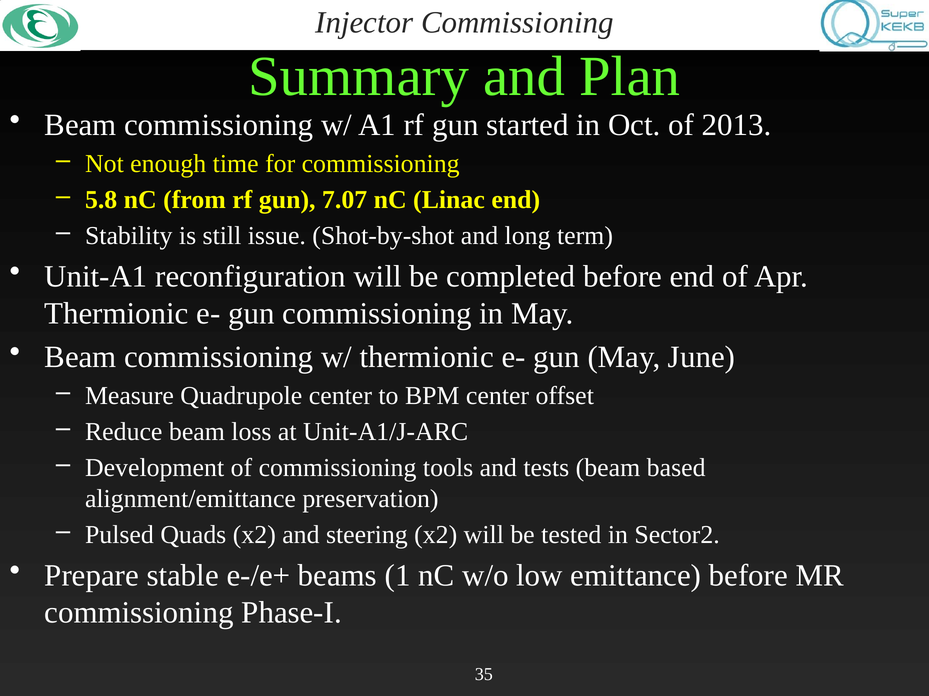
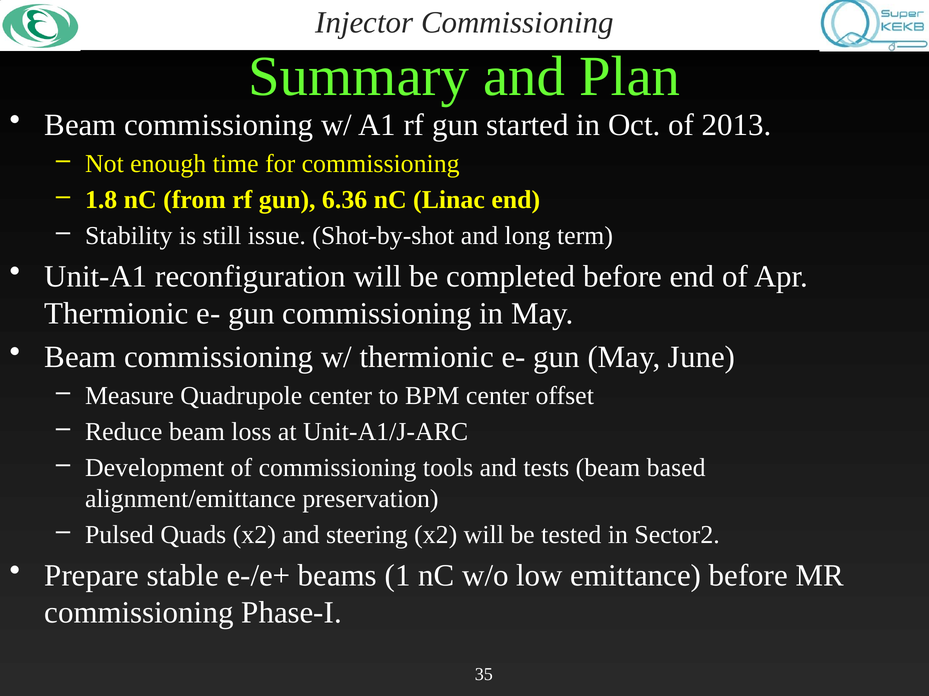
5.8: 5.8 -> 1.8
7.07: 7.07 -> 6.36
